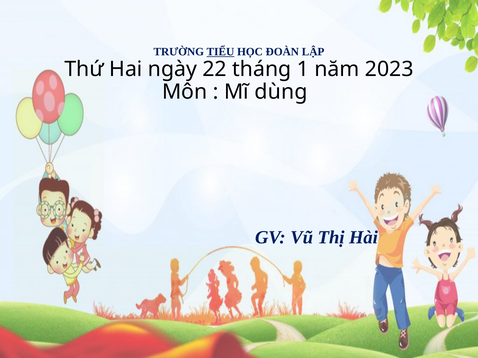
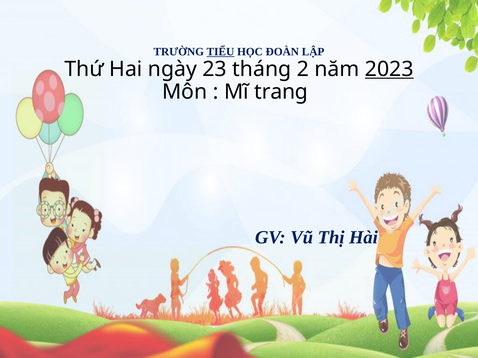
22: 22 -> 23
1: 1 -> 2
2023 underline: none -> present
dùng: dùng -> trang
